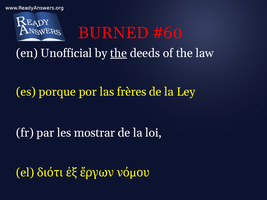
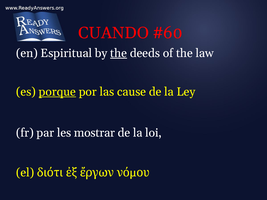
BURNED: BURNED -> CUANDO
Unofficial: Unofficial -> Espiritual
porque underline: none -> present
frères: frères -> cause
